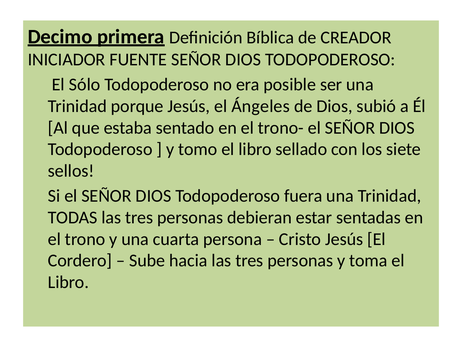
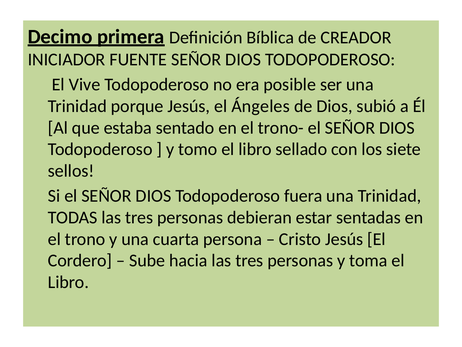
Sólo: Sólo -> Vive
